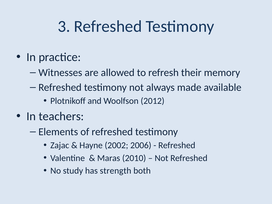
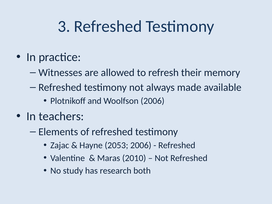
Woolfson 2012: 2012 -> 2006
2002: 2002 -> 2053
strength: strength -> research
